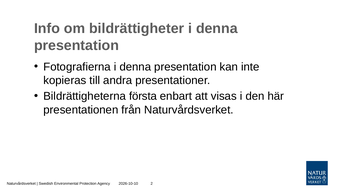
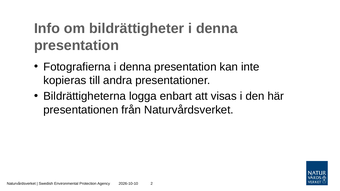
första: första -> logga
